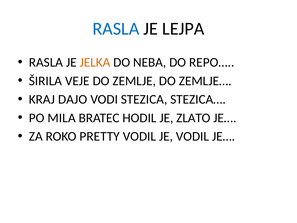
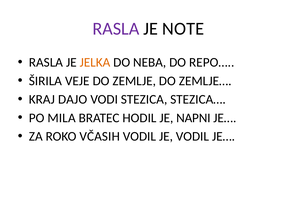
RASLA at (116, 29) colour: blue -> purple
LEJPA: LEJPA -> NOTE
ZLATO: ZLATO -> NAPNI
PRETTY: PRETTY -> VČASIH
